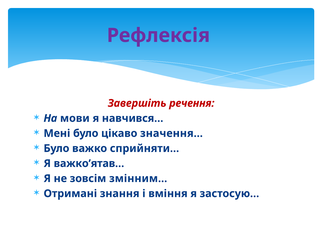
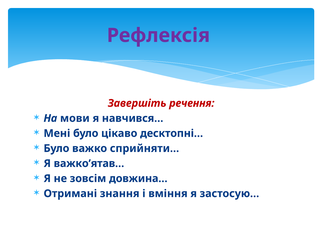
значення…: значення… -> десктопні…
змінним…: змінним… -> довжина…
